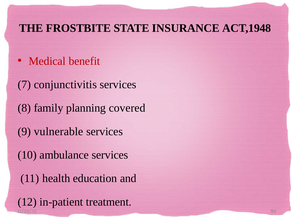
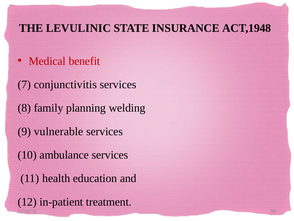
FROSTBITE: FROSTBITE -> LEVULINIC
covered: covered -> welding
